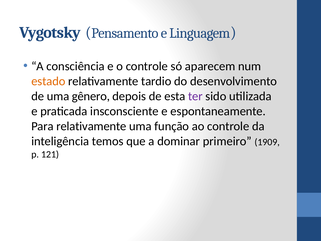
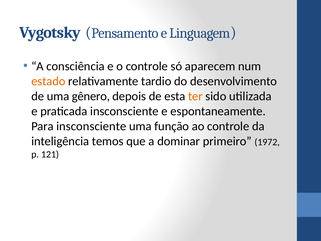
ter colour: purple -> orange
Para relativamente: relativamente -> insconsciente
1909: 1909 -> 1972
